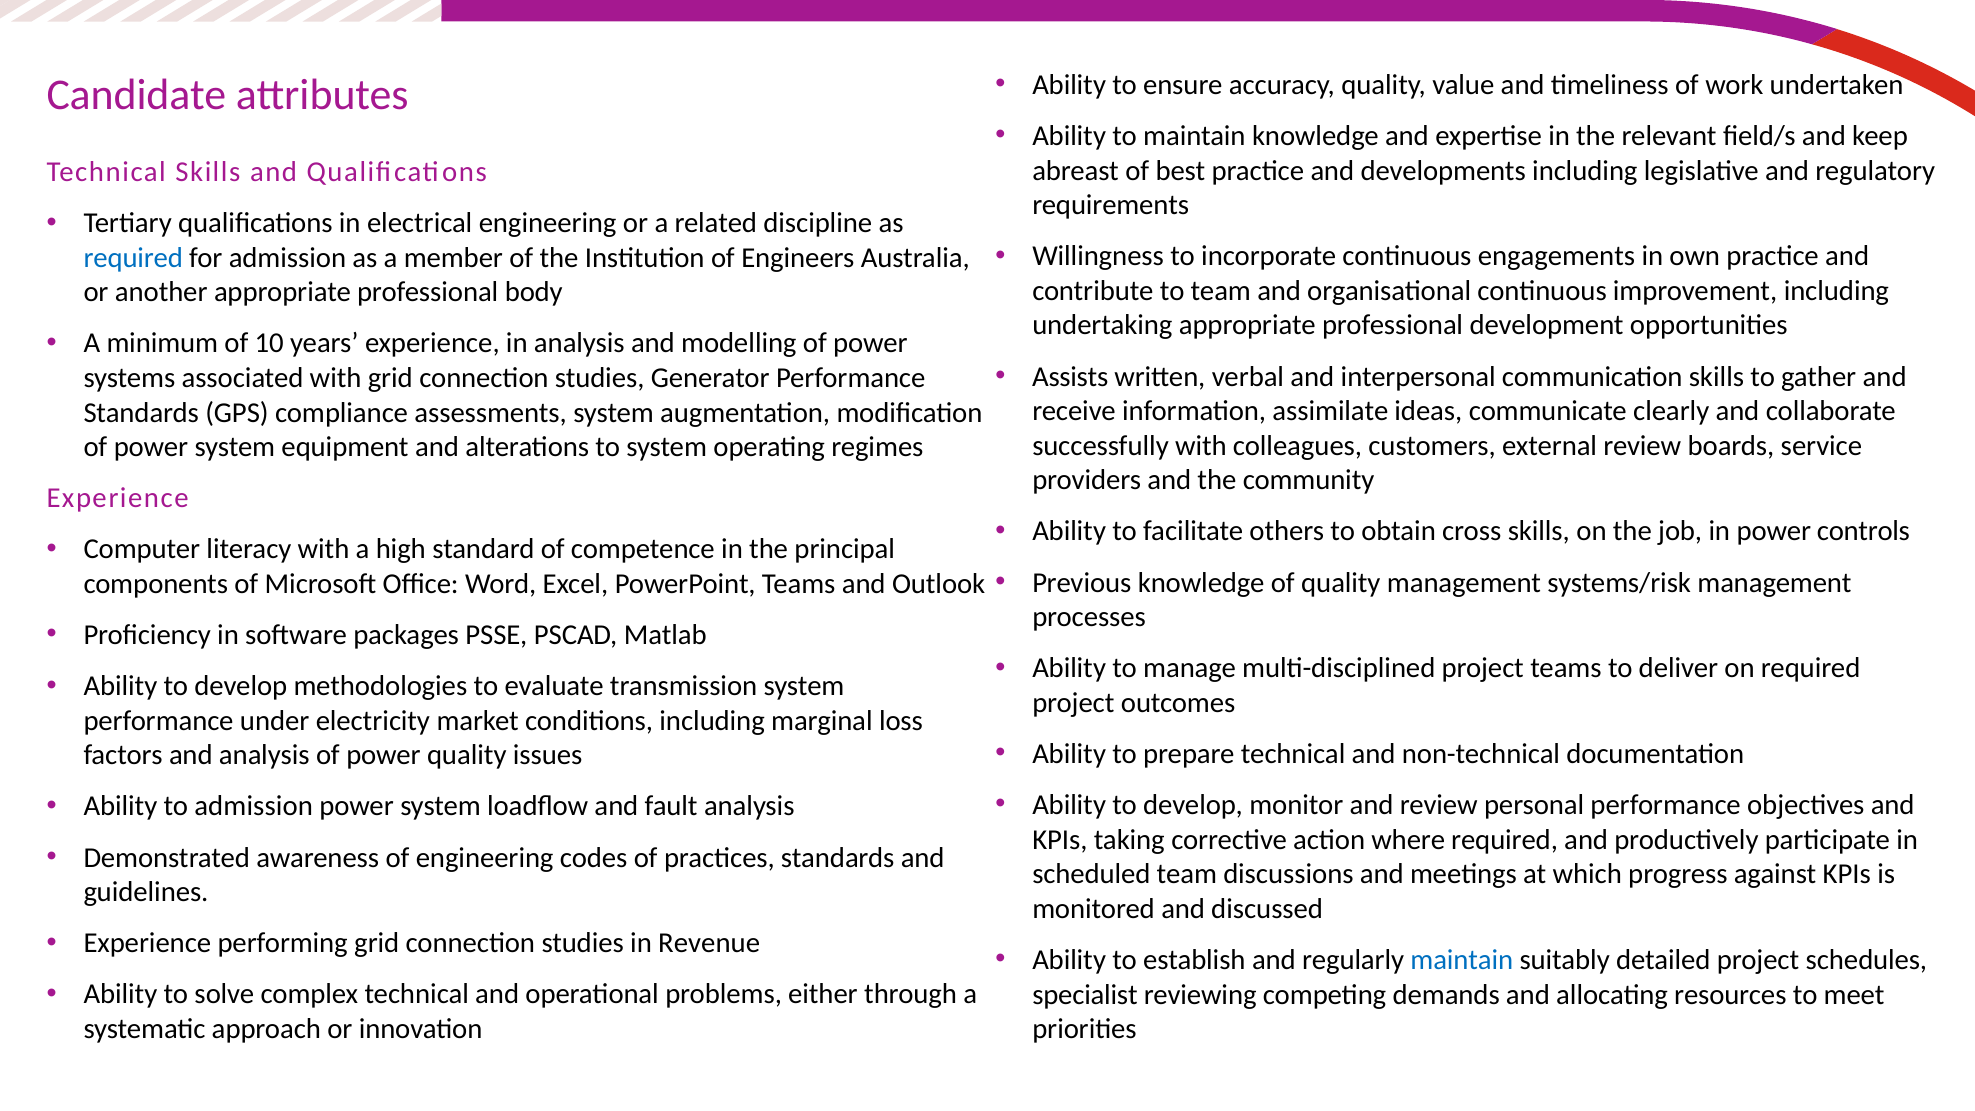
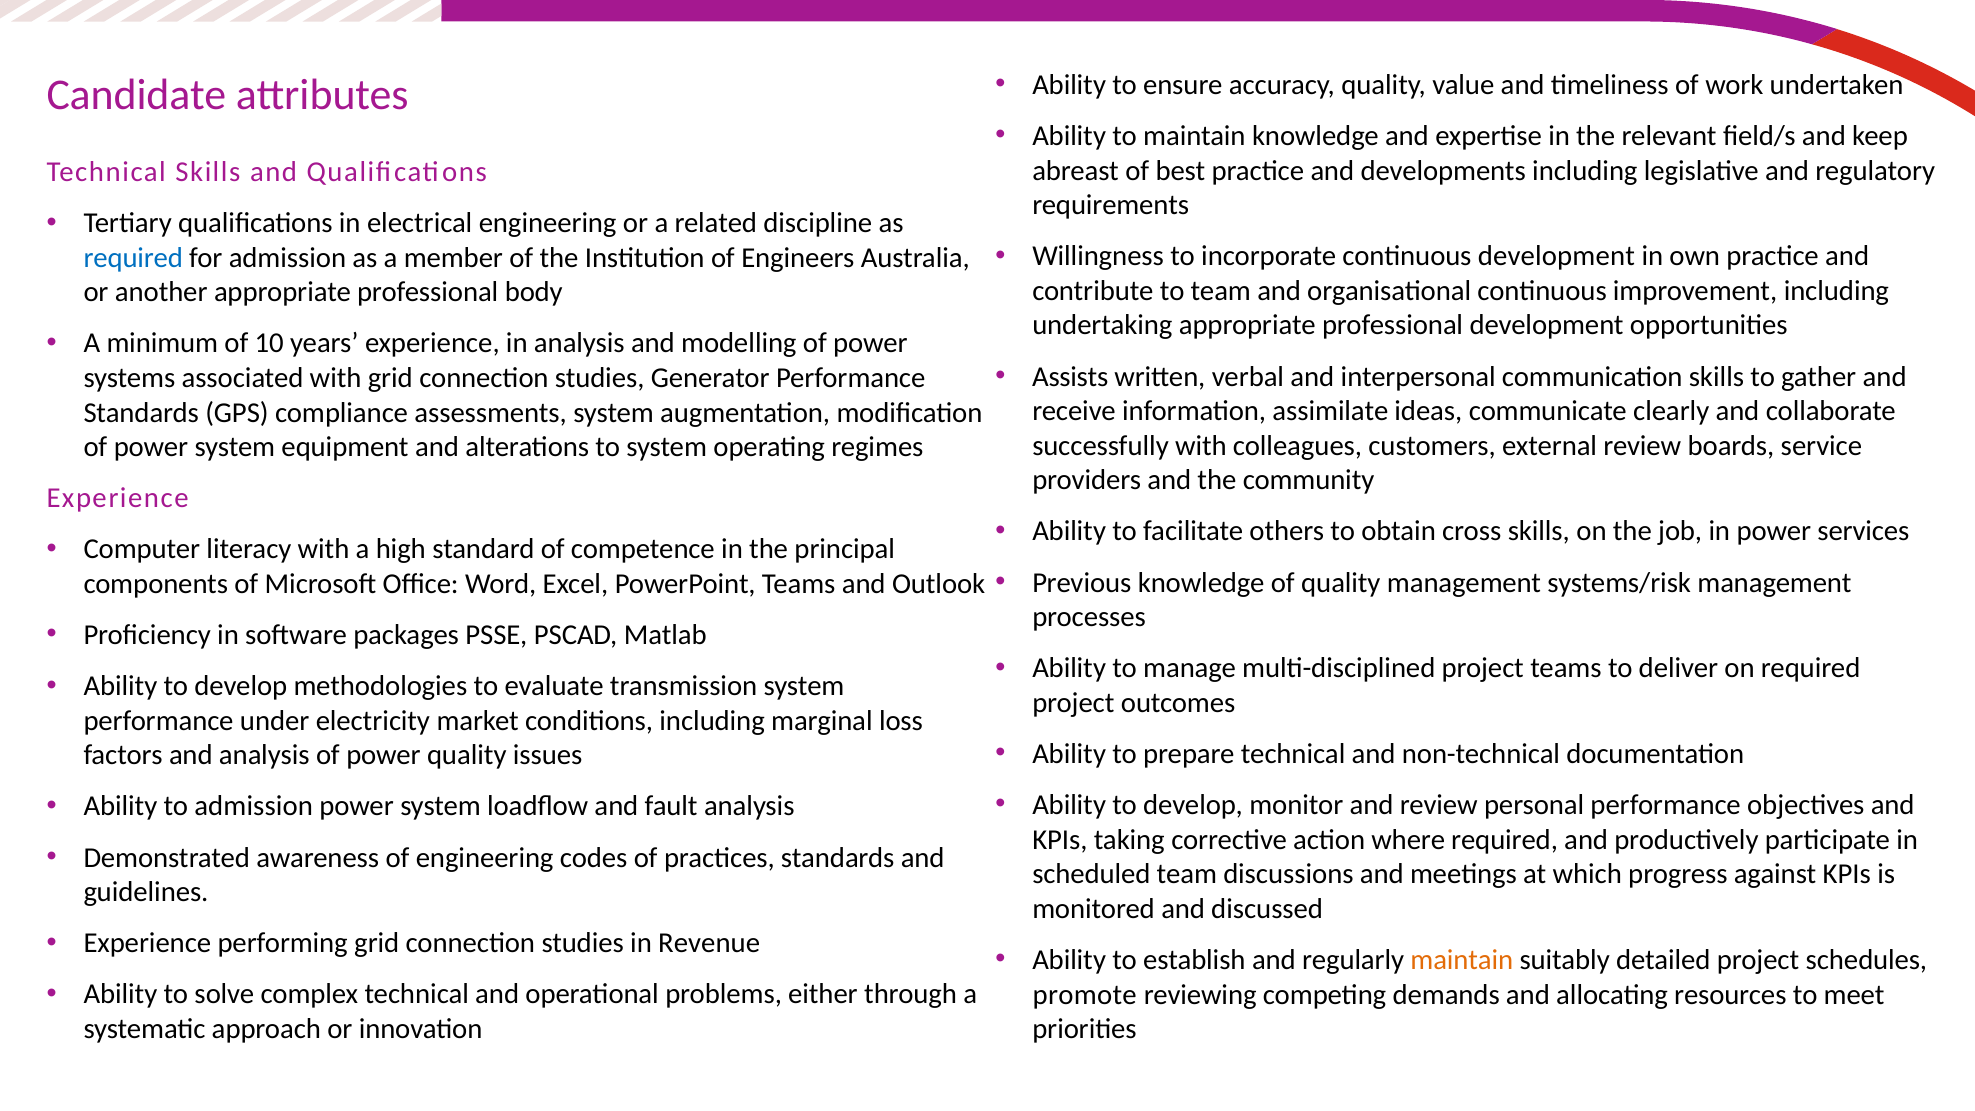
continuous engagements: engagements -> development
controls: controls -> services
maintain at (1462, 960) colour: blue -> orange
specialist: specialist -> promote
